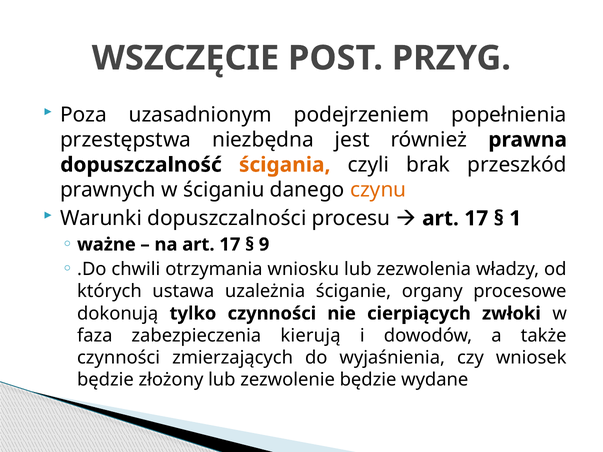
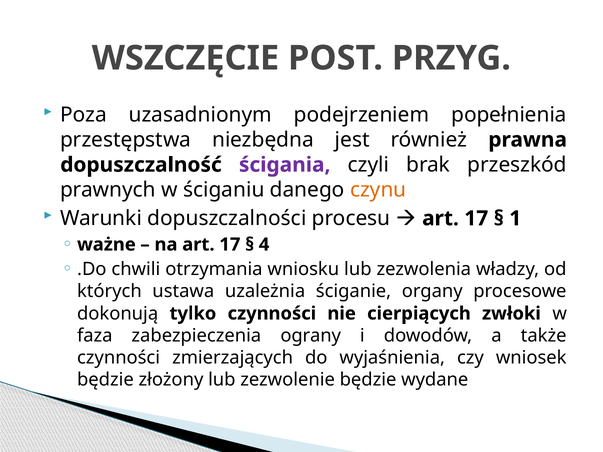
ścigania colour: orange -> purple
9: 9 -> 4
kierują: kierują -> ograny
